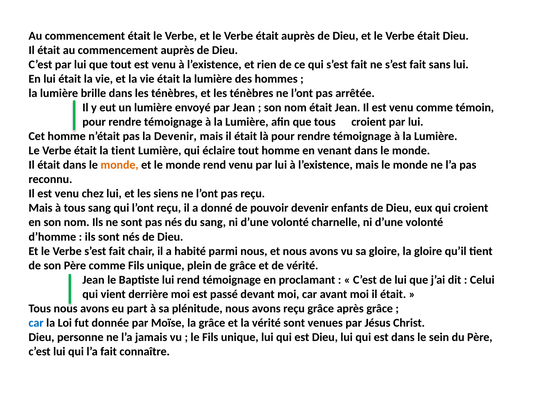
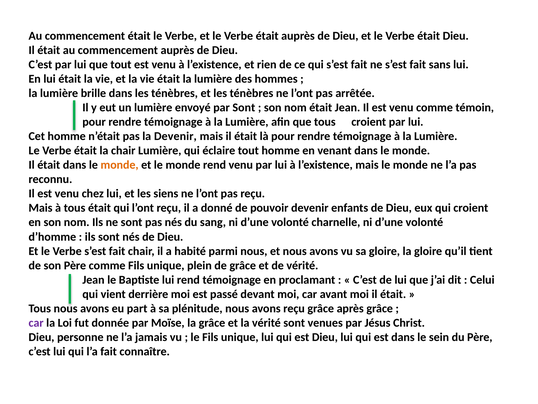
par Jean: Jean -> Sont
la tient: tient -> chair
tous sang: sang -> était
car at (36, 322) colour: blue -> purple
